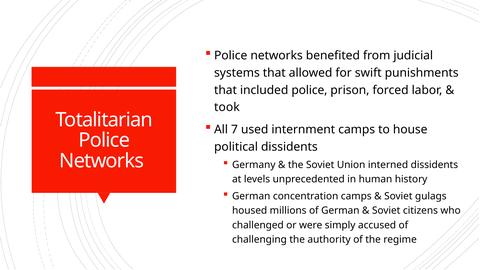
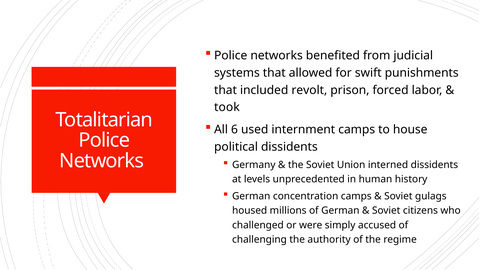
included police: police -> revolt
7: 7 -> 6
